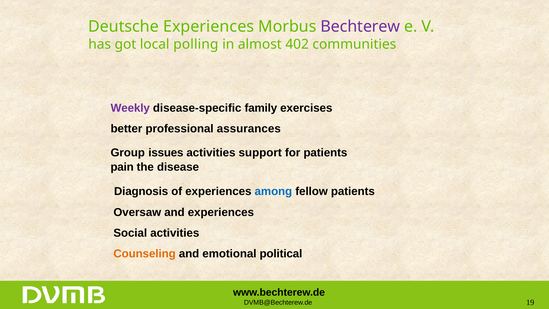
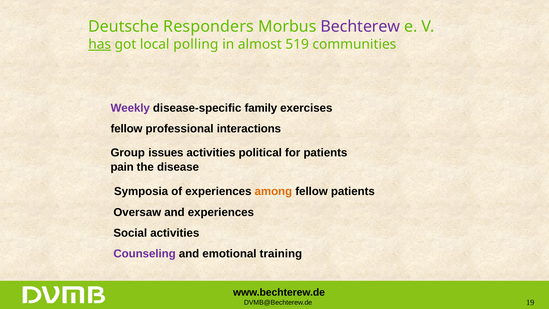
Deutsche Experiences: Experiences -> Responders
has underline: none -> present
402: 402 -> 519
better at (126, 129): better -> fellow
assurances: assurances -> interactions
support: support -> political
Diagnosis: Diagnosis -> Symposia
among colour: blue -> orange
Counseling colour: orange -> purple
political: political -> training
